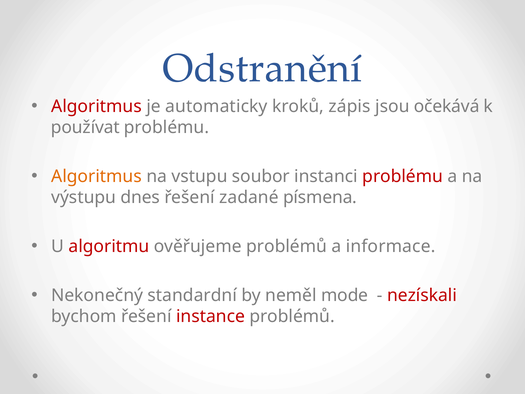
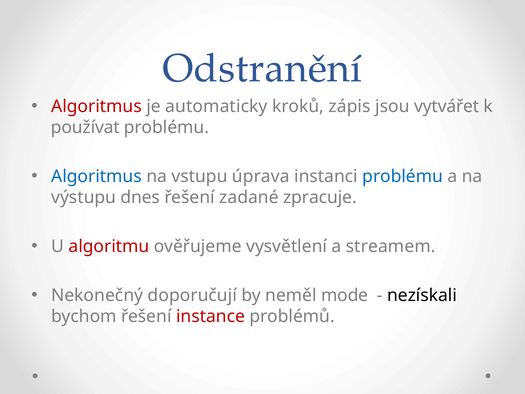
očekává: očekává -> vytvářet
Algoritmus at (96, 176) colour: orange -> blue
soubor: soubor -> úprava
problému at (403, 176) colour: red -> blue
písmena: písmena -> zpracuje
ověřujeme problémů: problémů -> vysvětlení
informace: informace -> streamem
standardní: standardní -> doporučují
nezískali colour: red -> black
